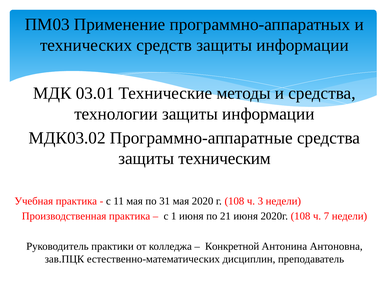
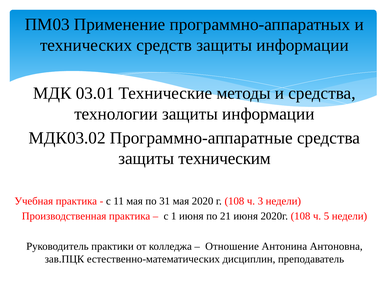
7: 7 -> 5
Конкретной: Конкретной -> Отношение
